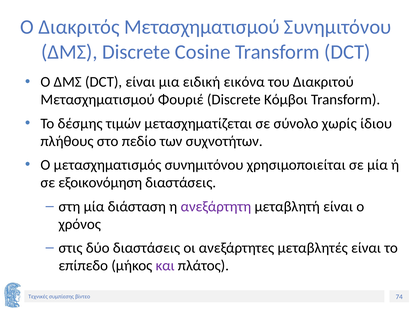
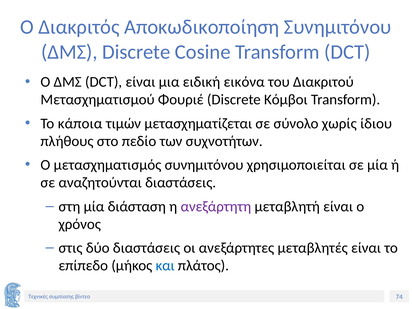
Διακριτός Μετασχηματισμού: Μετασχηματισμού -> Aποκωδικοποίηση
δέσμης: δέσμης -> κάποια
εξοικονόμηση: εξοικονόμηση -> αναζητούνται
και colour: purple -> blue
